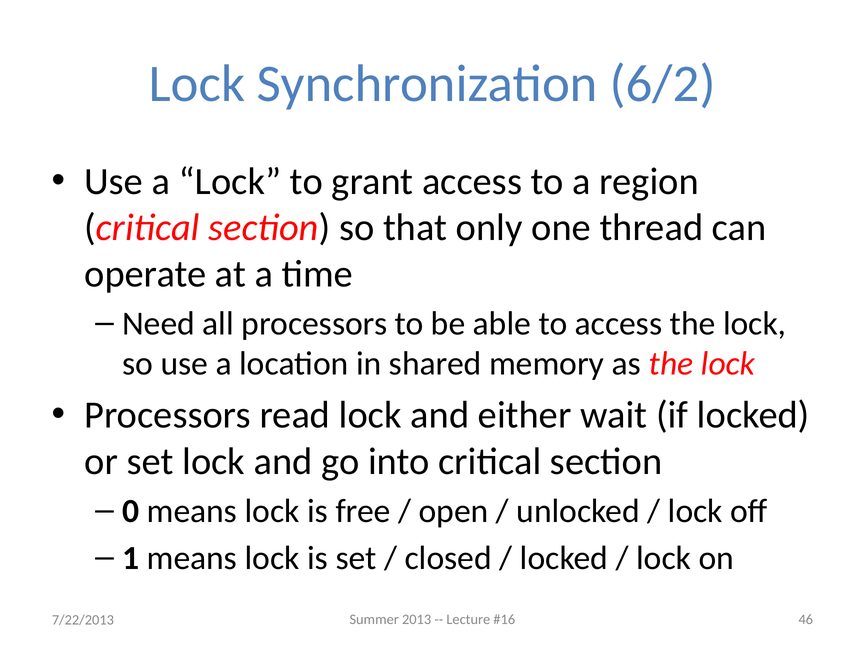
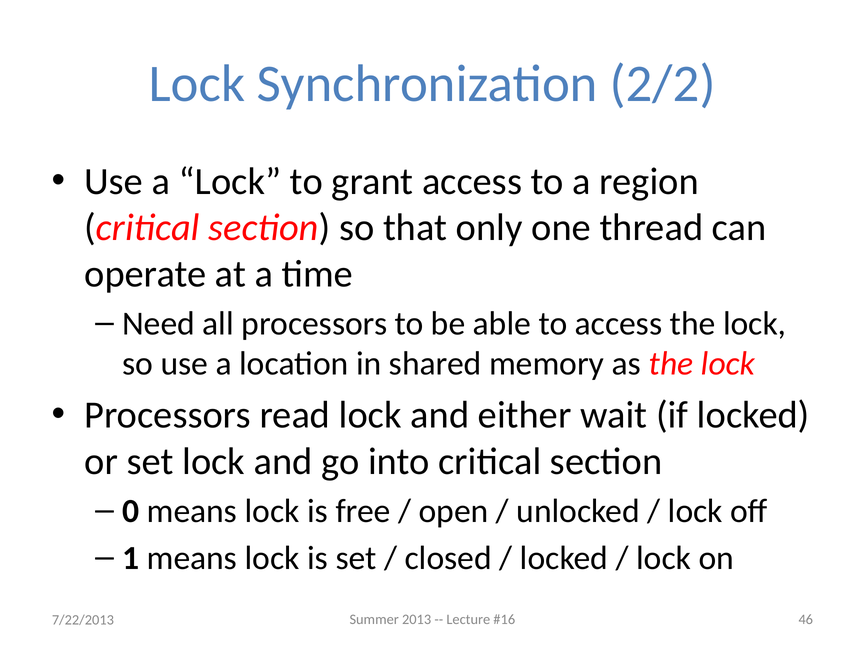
6/2: 6/2 -> 2/2
